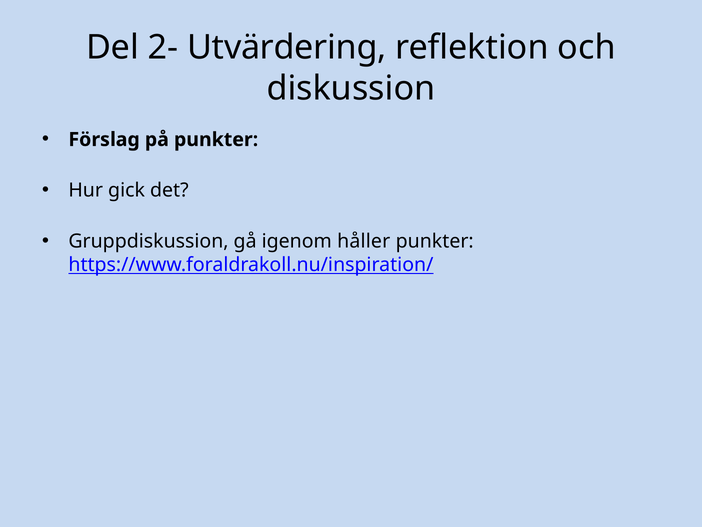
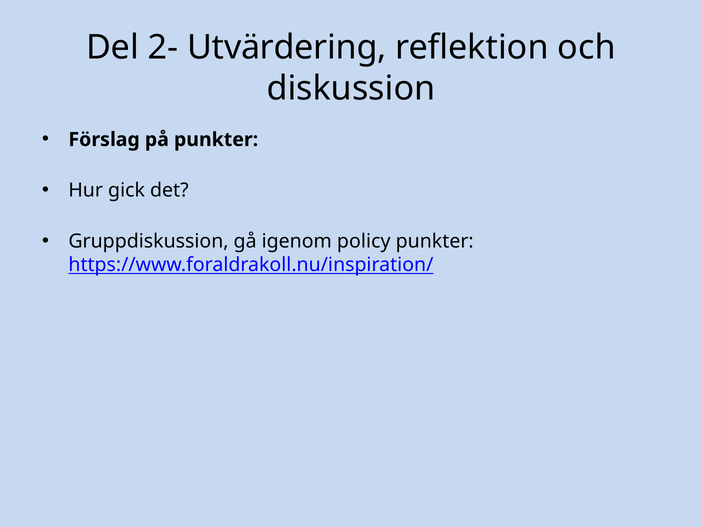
håller: håller -> policy
